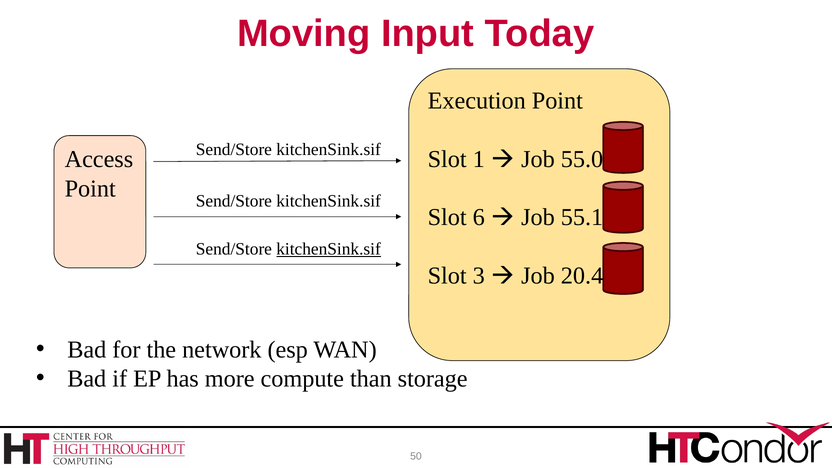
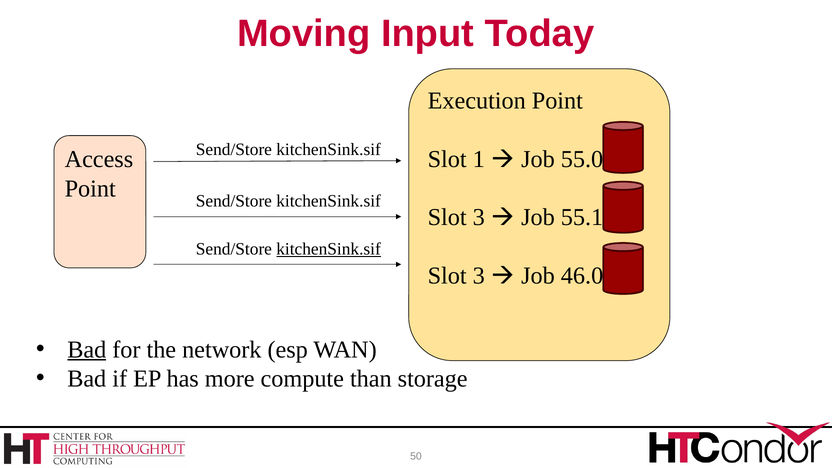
6 at (479, 217): 6 -> 3
20.4: 20.4 -> 46.0
Bad at (87, 350) underline: none -> present
